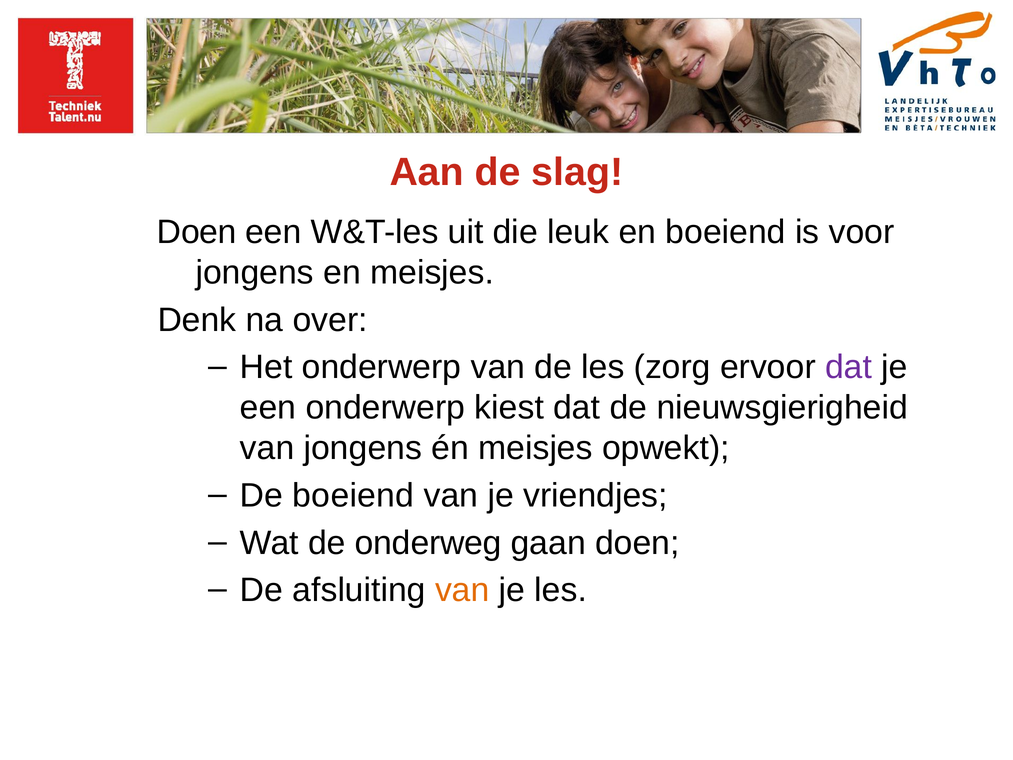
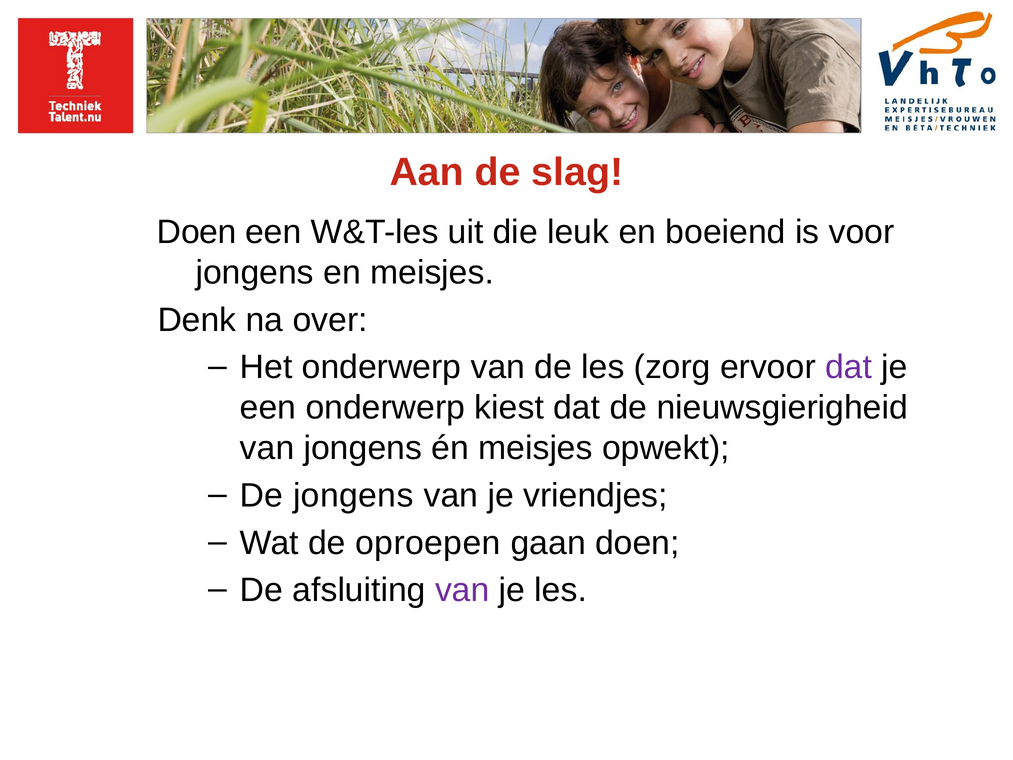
De boeiend: boeiend -> jongens
onderweg: onderweg -> oproepen
van at (462, 590) colour: orange -> purple
